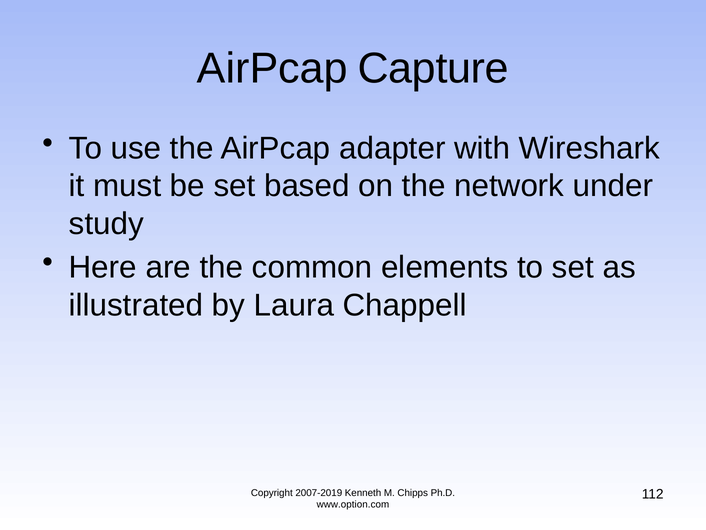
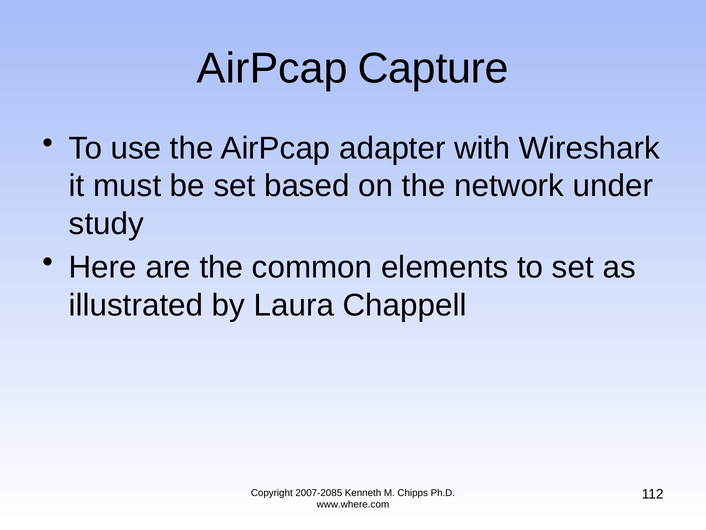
2007-2019: 2007-2019 -> 2007-2085
www.option.com: www.option.com -> www.where.com
